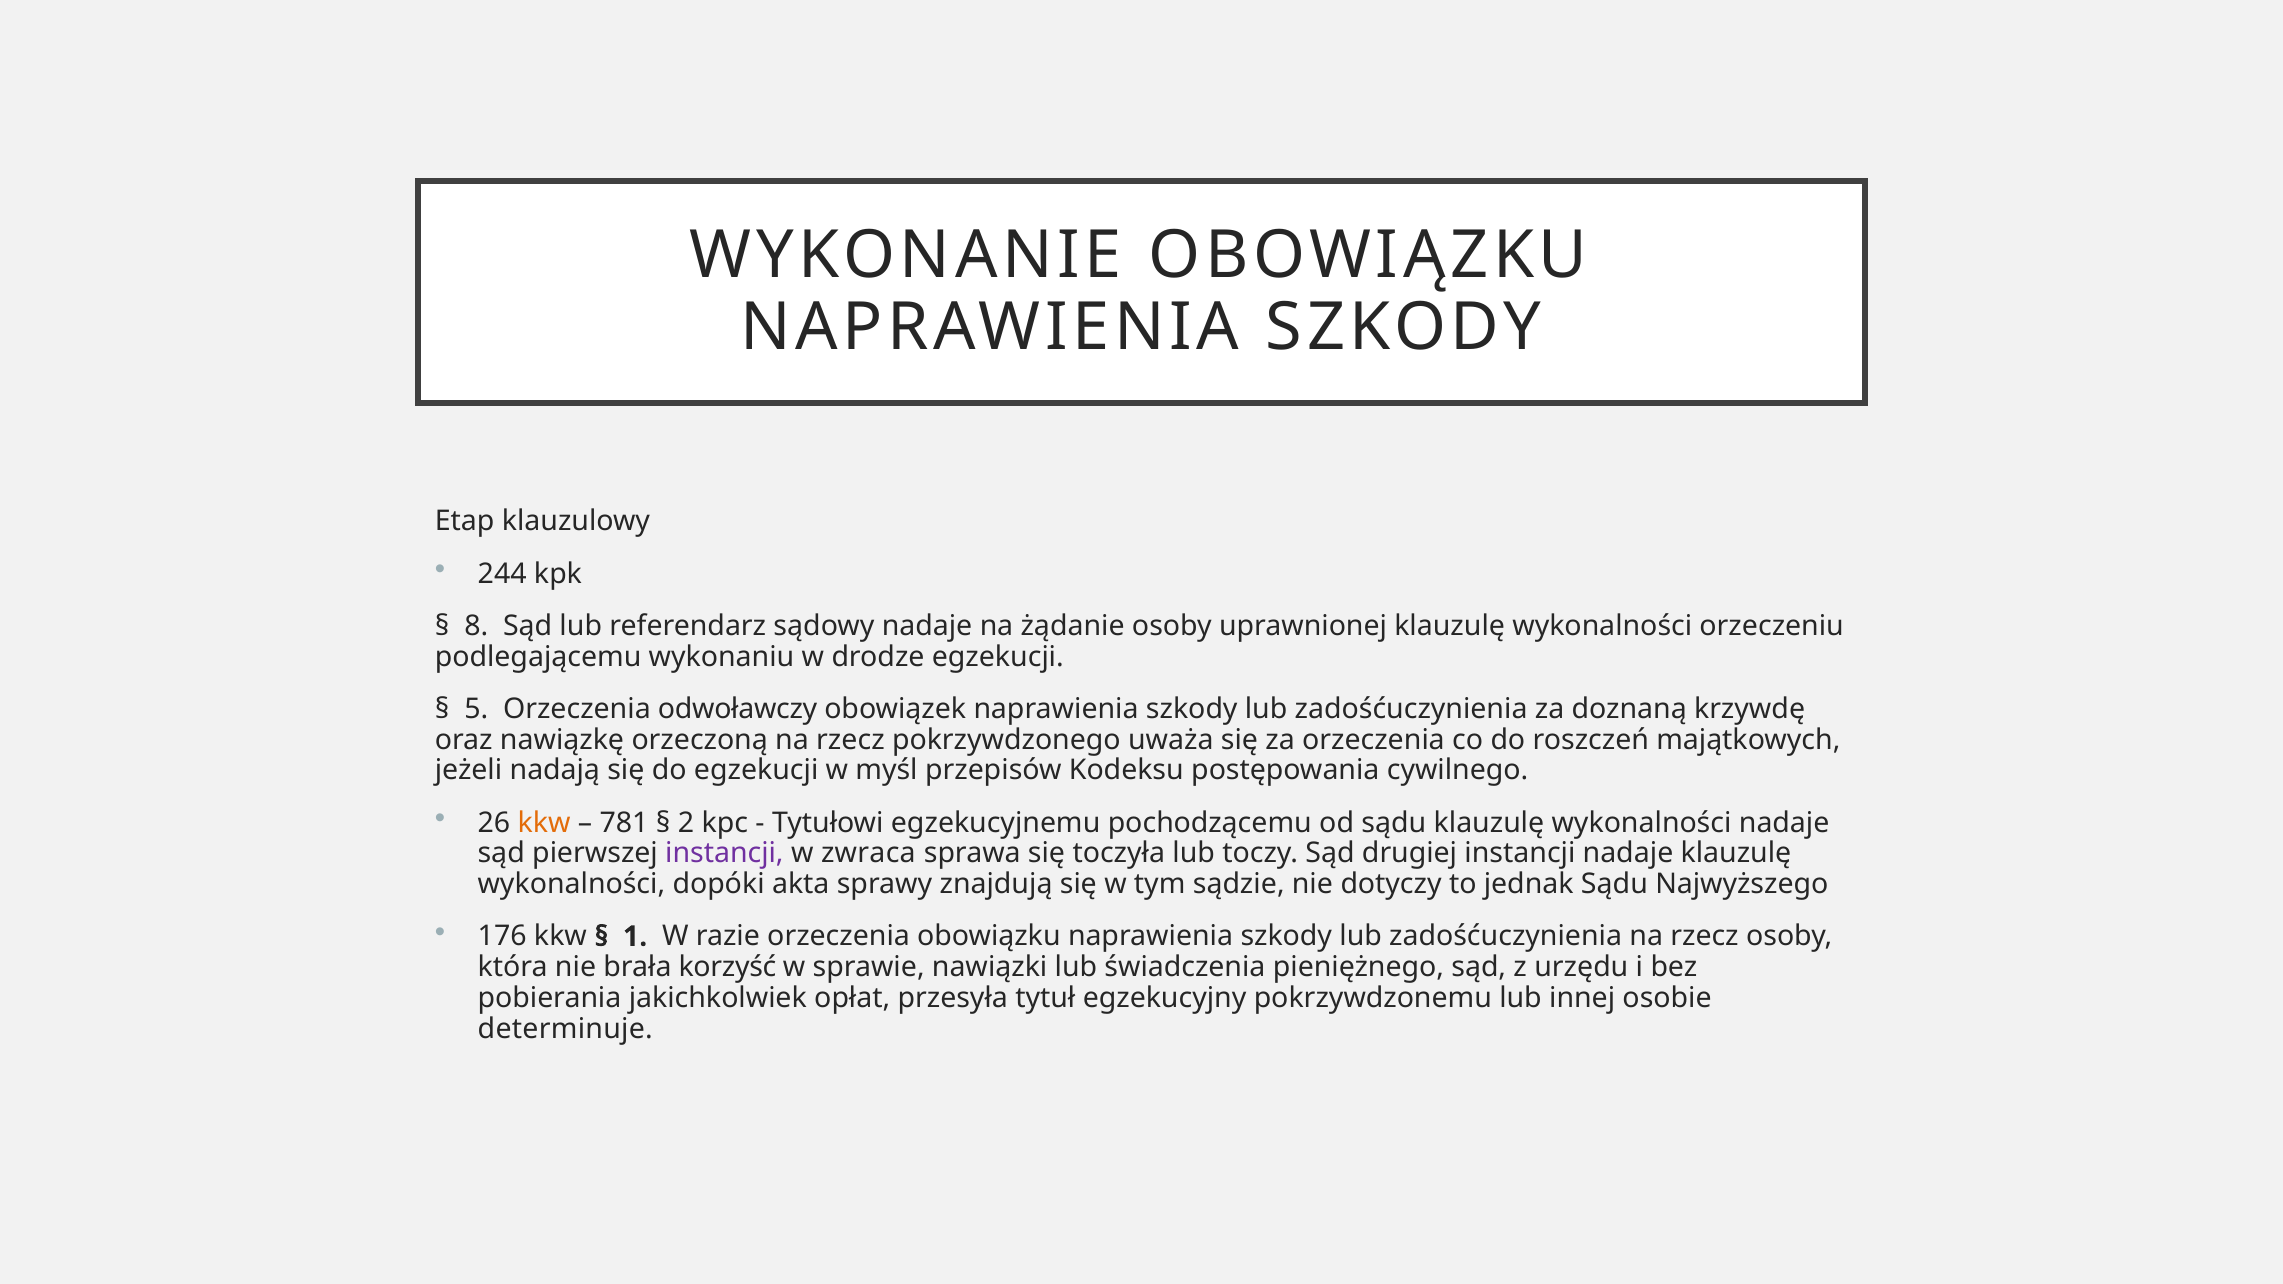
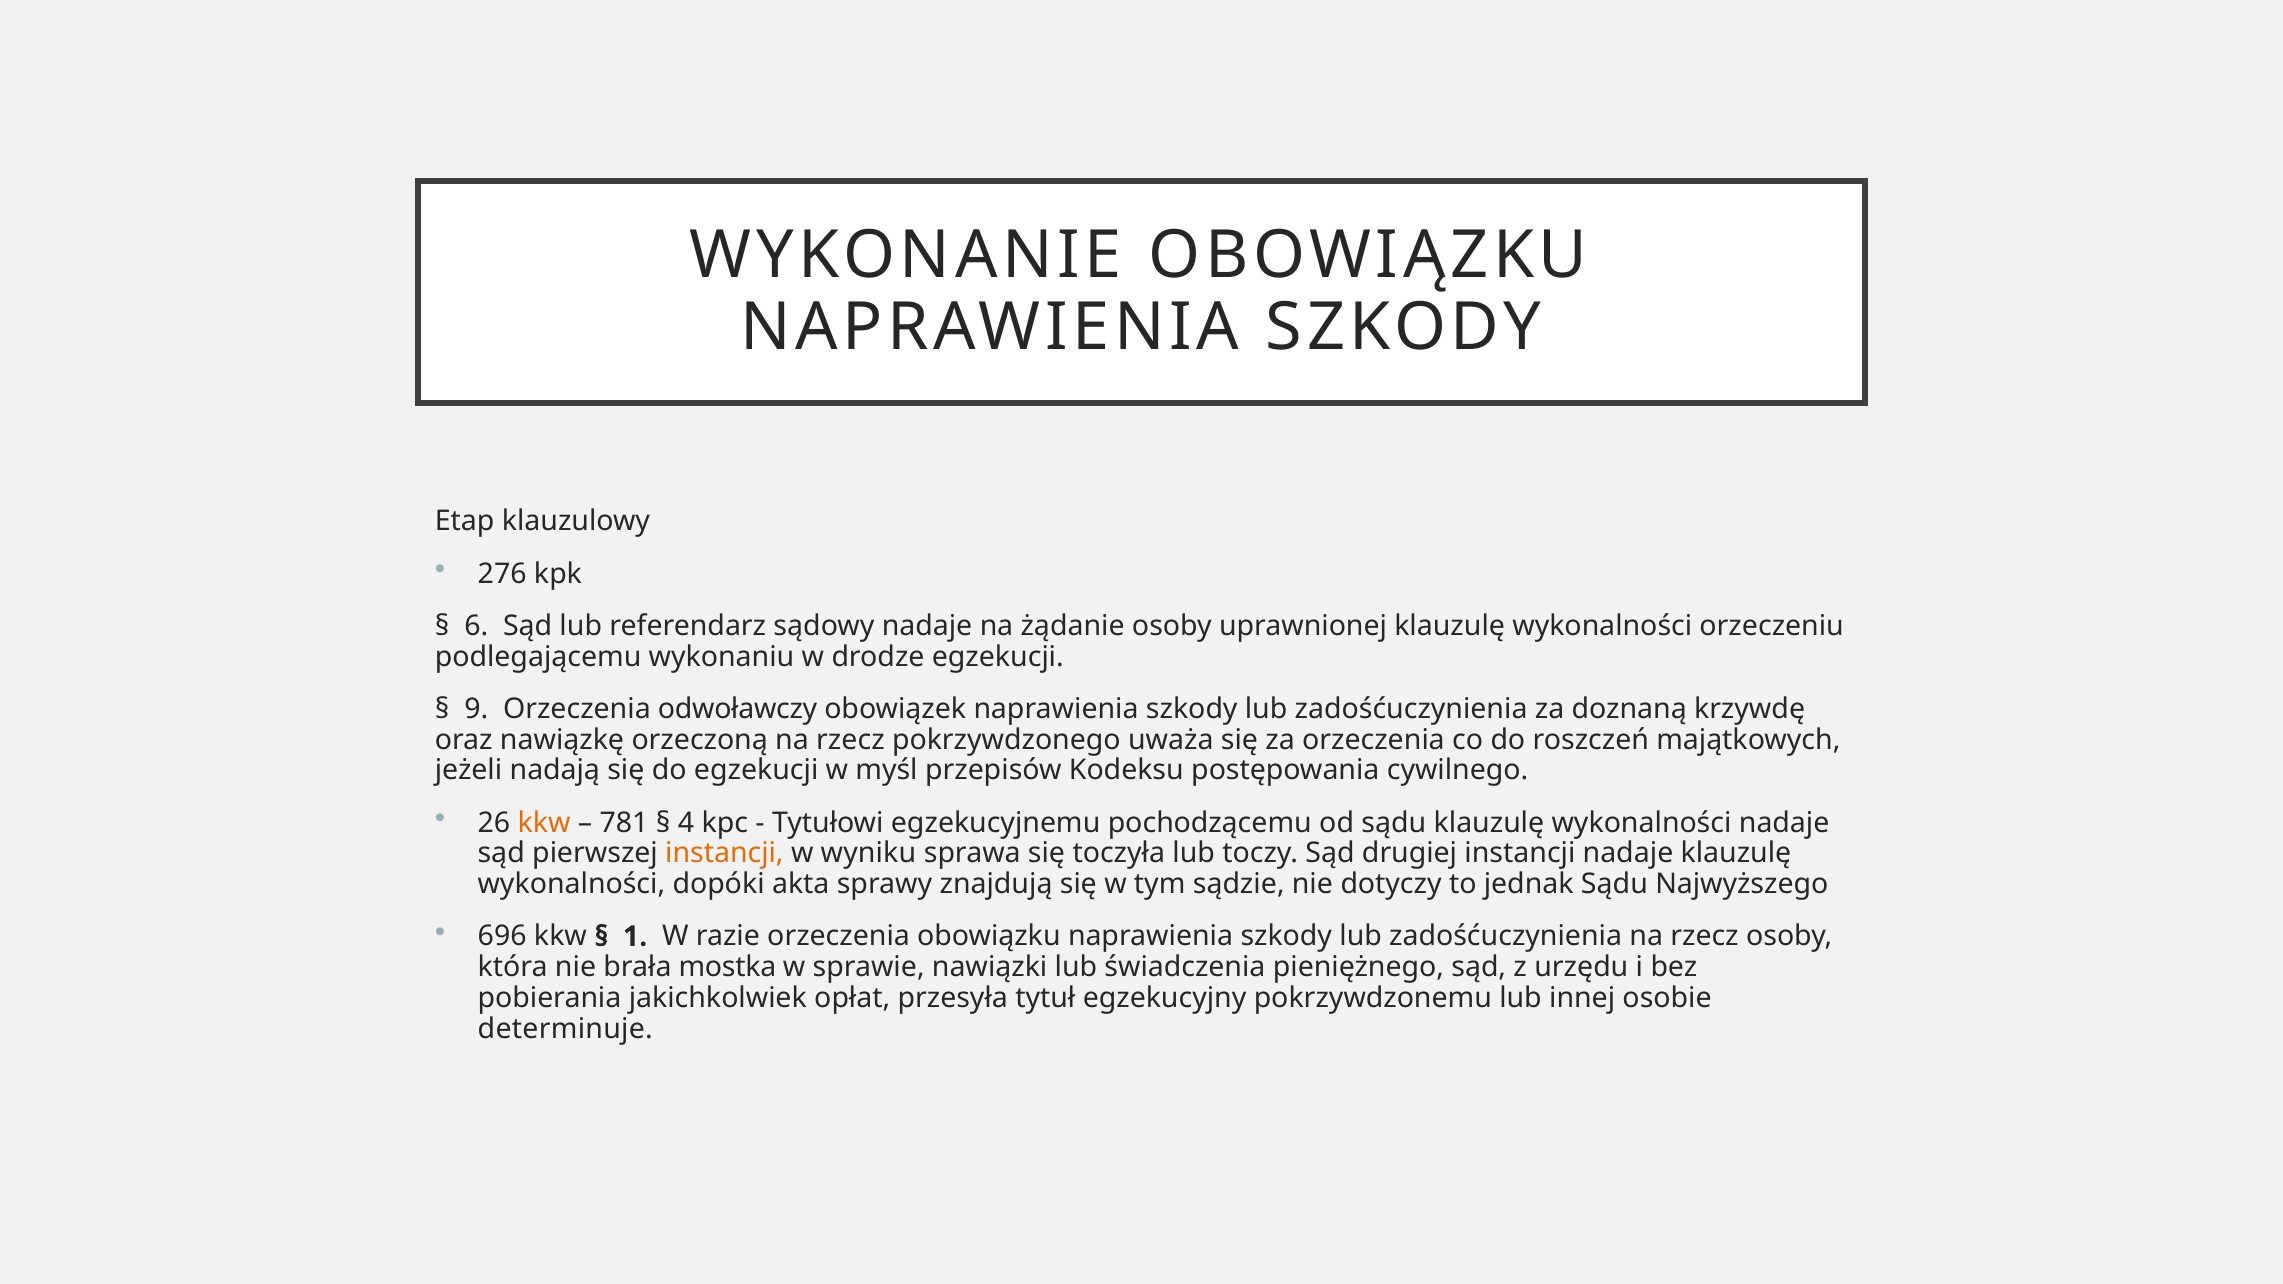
244: 244 -> 276
8: 8 -> 6
5: 5 -> 9
2: 2 -> 4
instancji at (724, 854) colour: purple -> orange
zwraca: zwraca -> wyniku
176: 176 -> 696
korzyść: korzyść -> mostka
